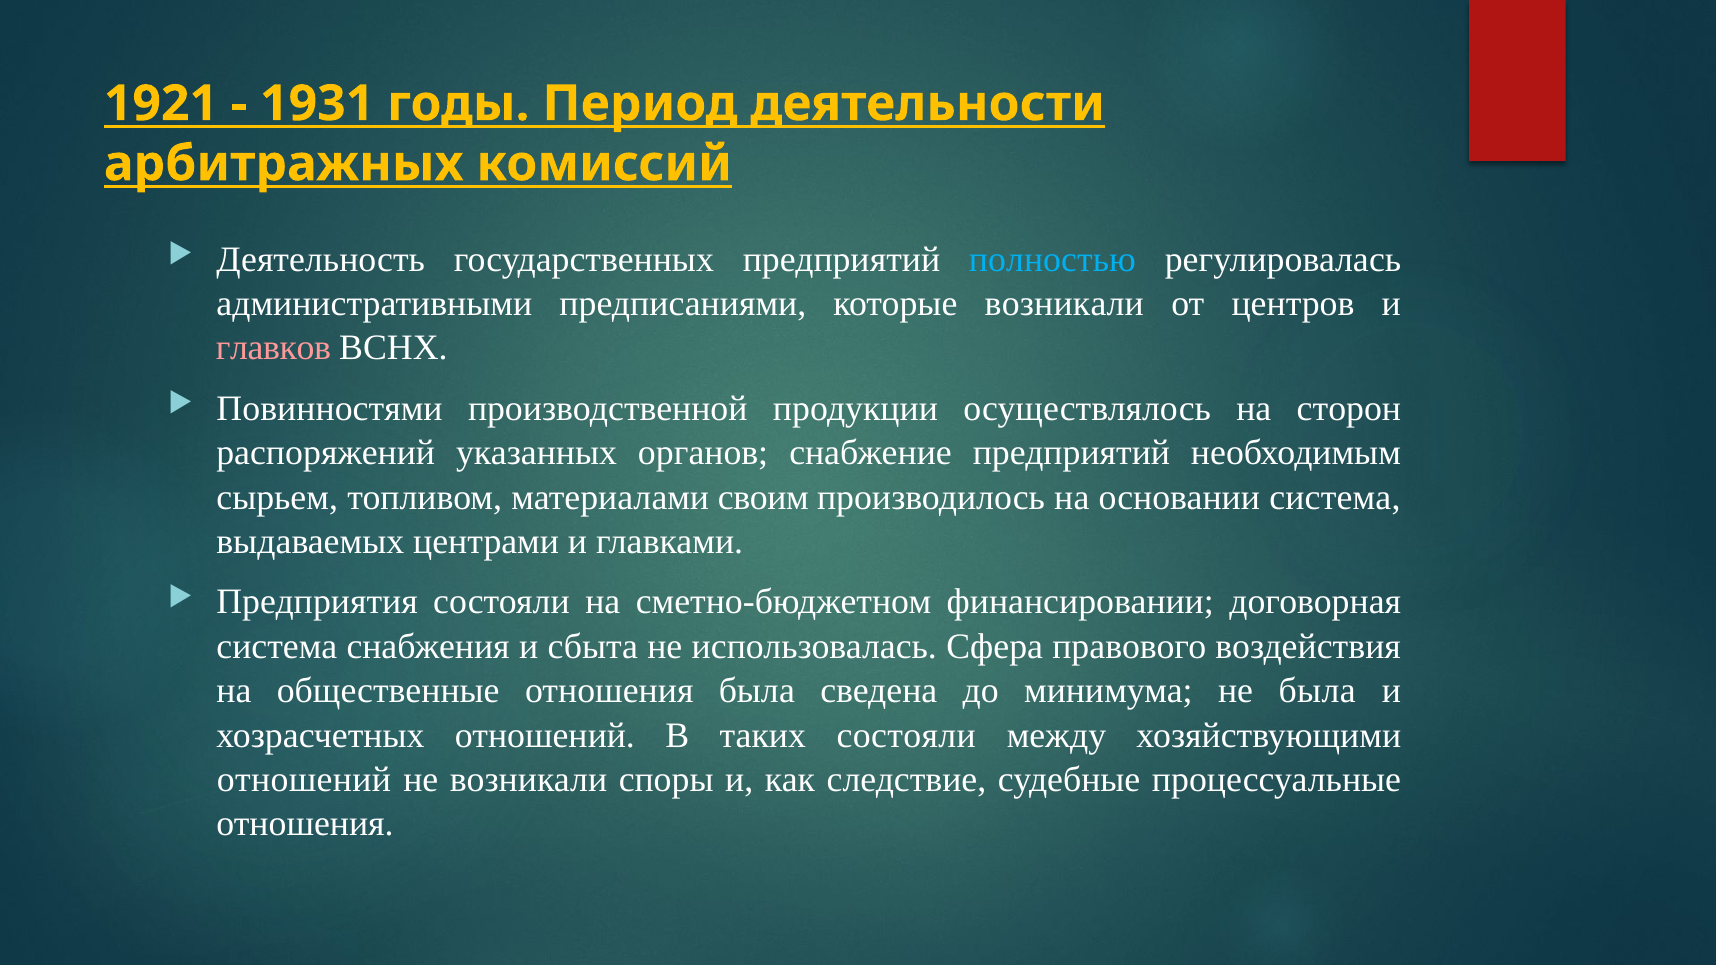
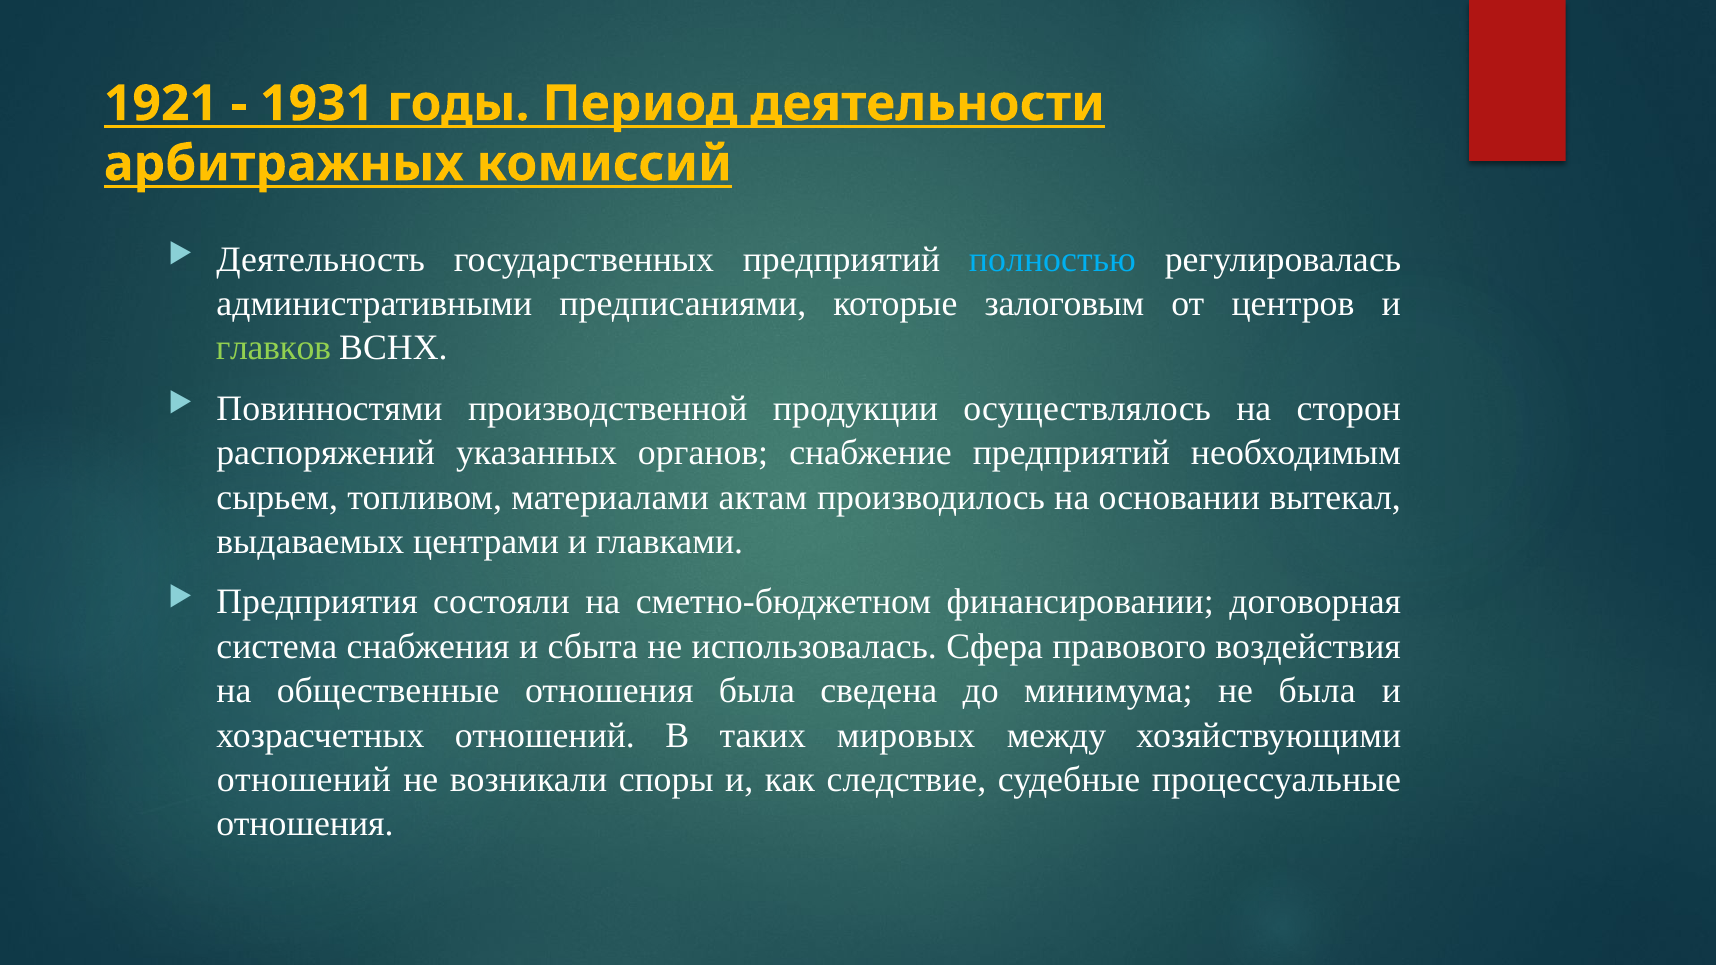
которые возникали: возникали -> залоговым
главков colour: pink -> light green
своим: своим -> актам
основании система: система -> вытекал
таких состояли: состояли -> мировых
